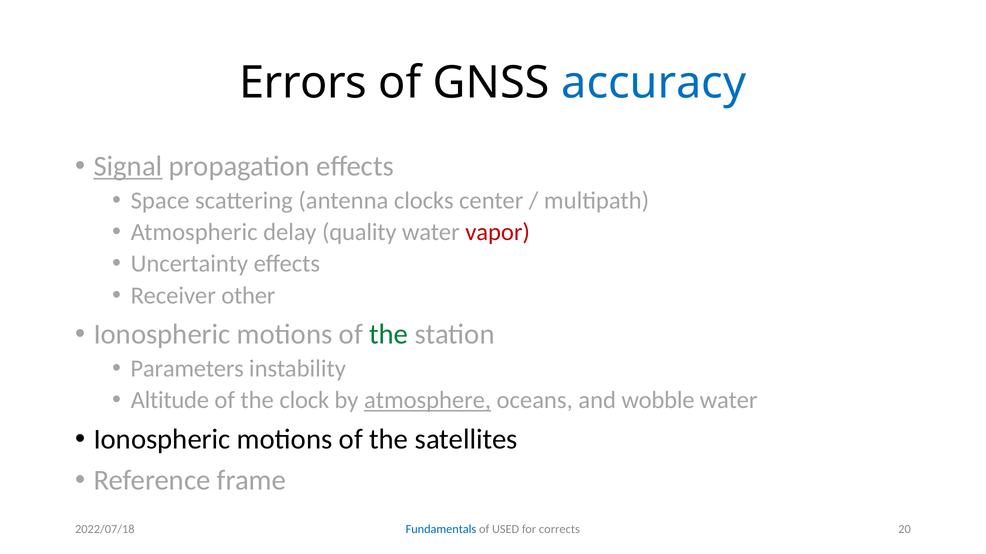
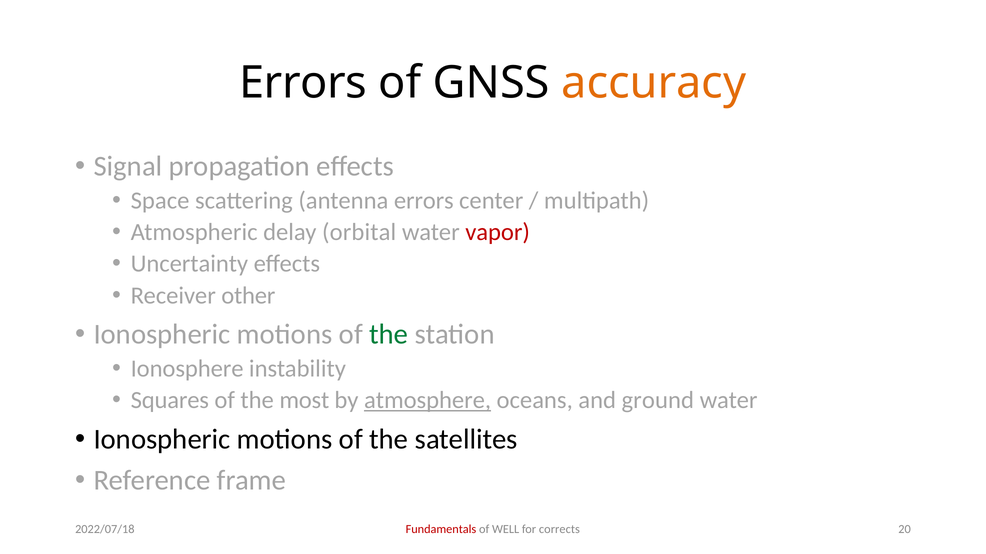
accuracy colour: blue -> orange
Signal underline: present -> none
antenna clocks: clocks -> errors
quality: quality -> orbital
Parameters: Parameters -> Ionosphere
Altitude: Altitude -> Squares
clock: clock -> most
wobble: wobble -> ground
Fundamentals colour: blue -> red
USED: USED -> WELL
